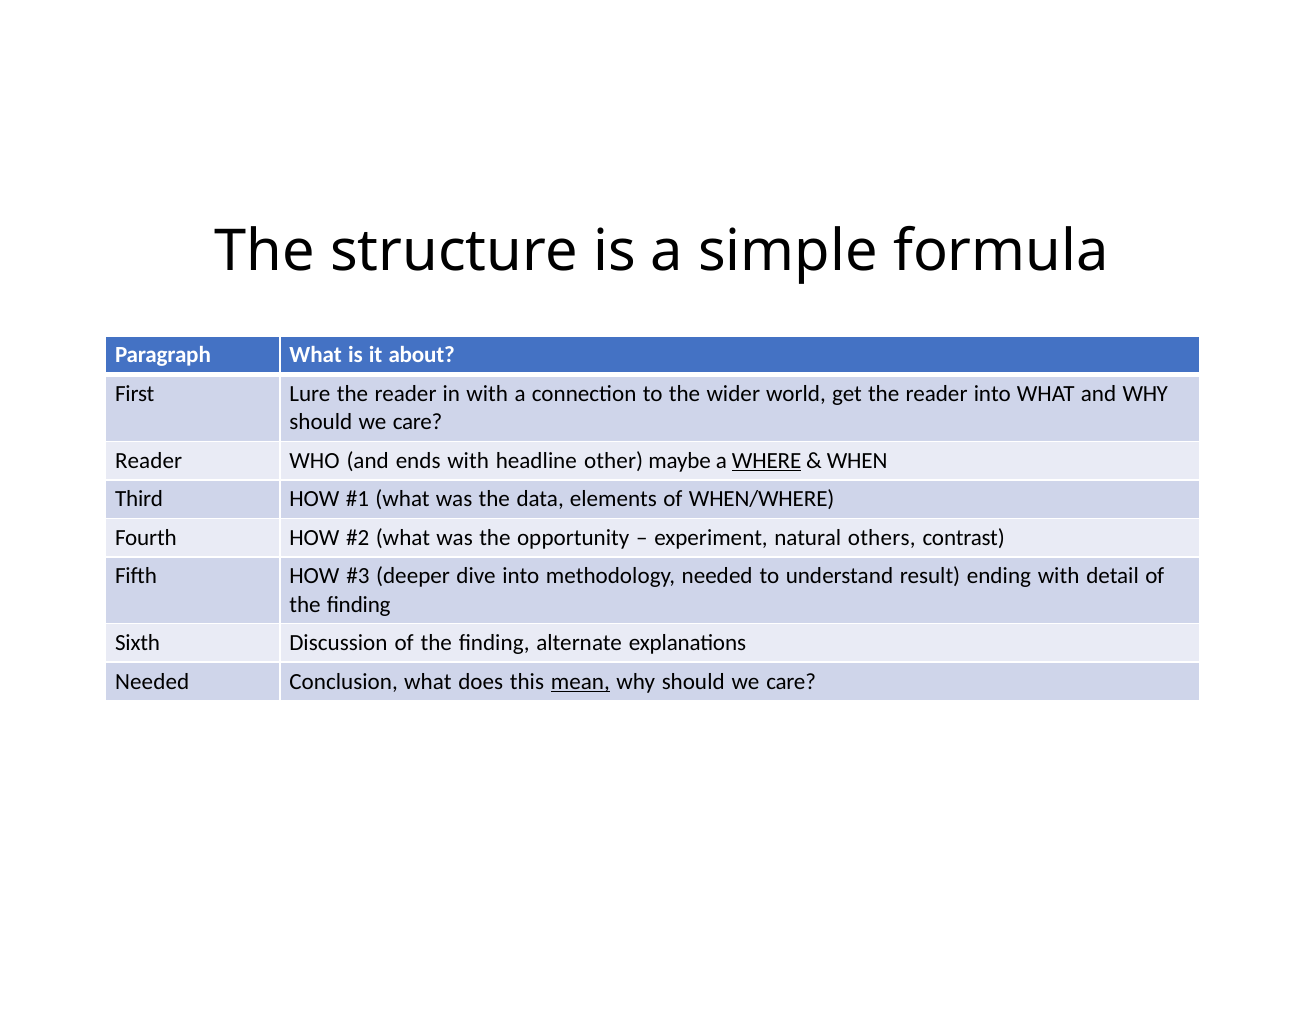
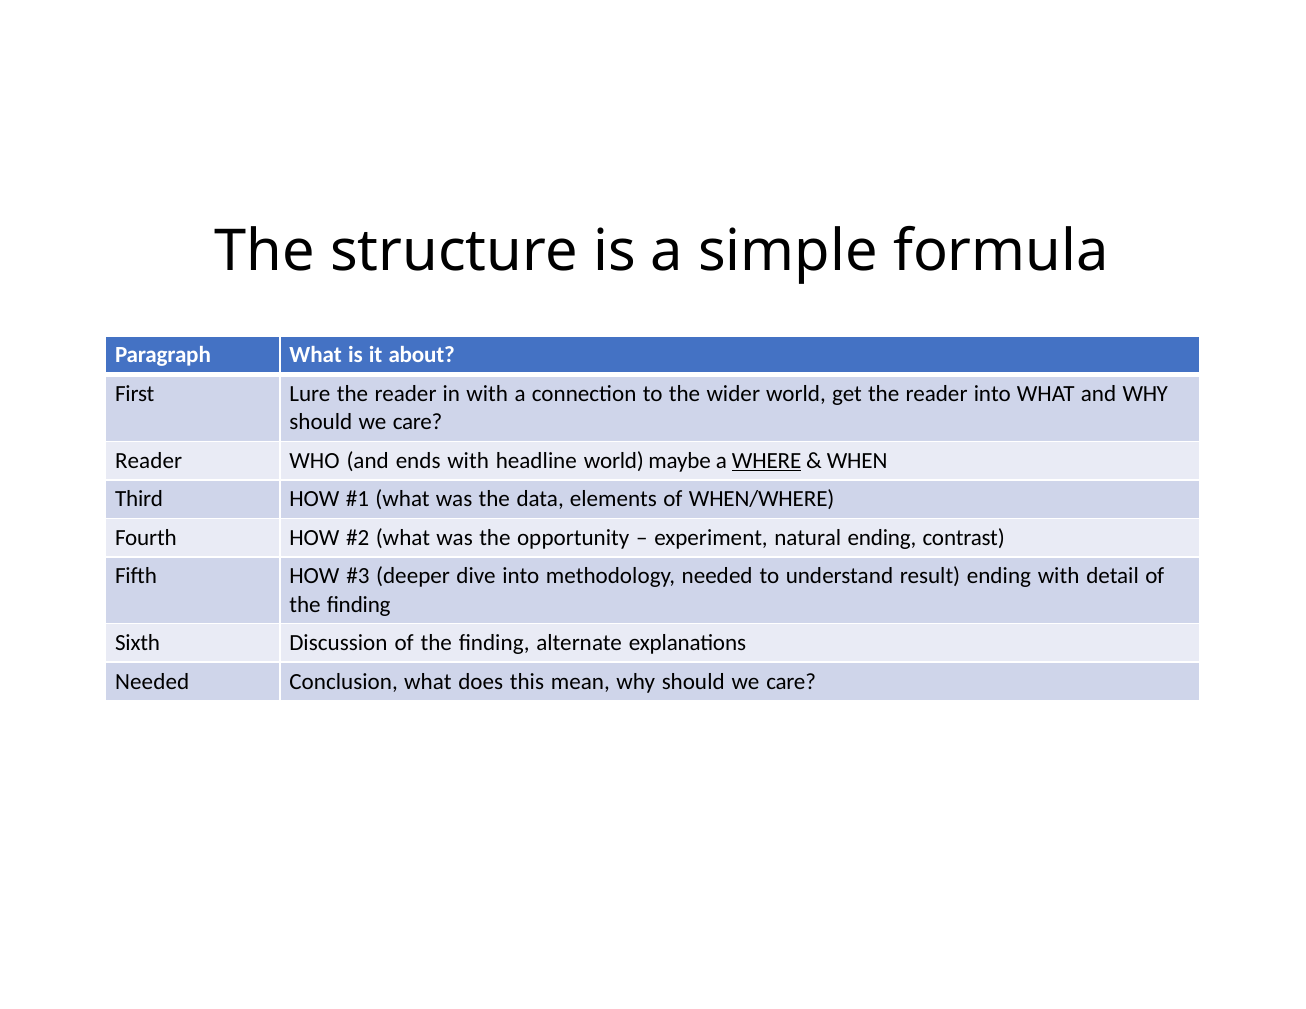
headline other: other -> world
natural others: others -> ending
mean underline: present -> none
